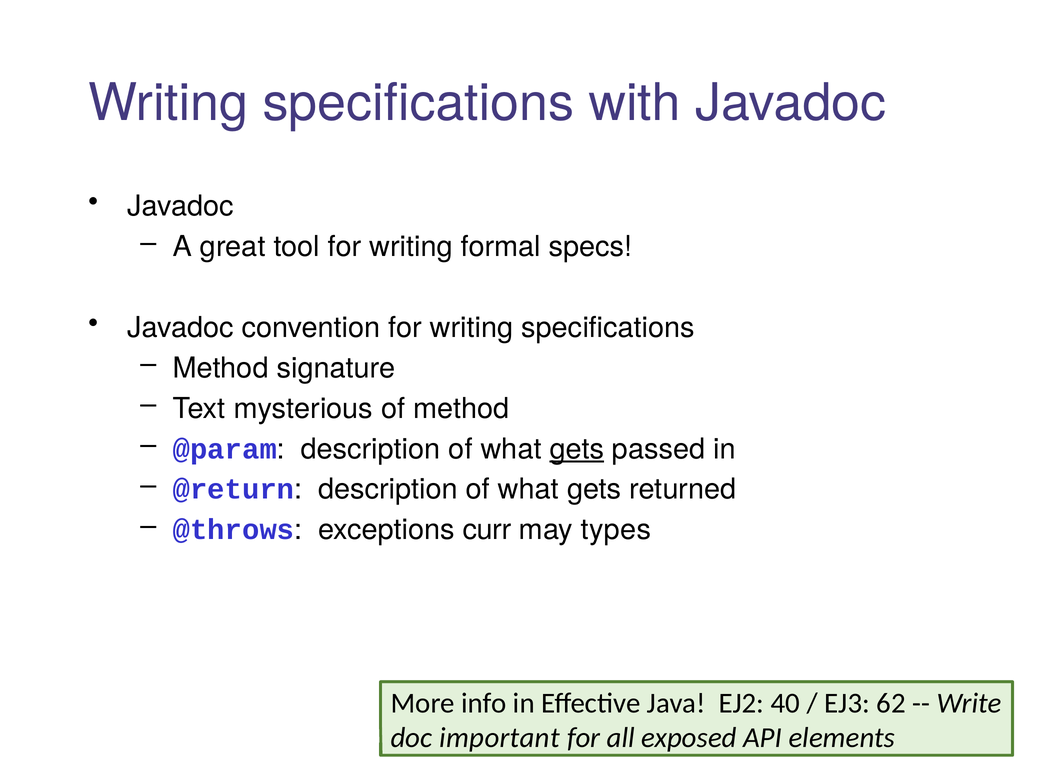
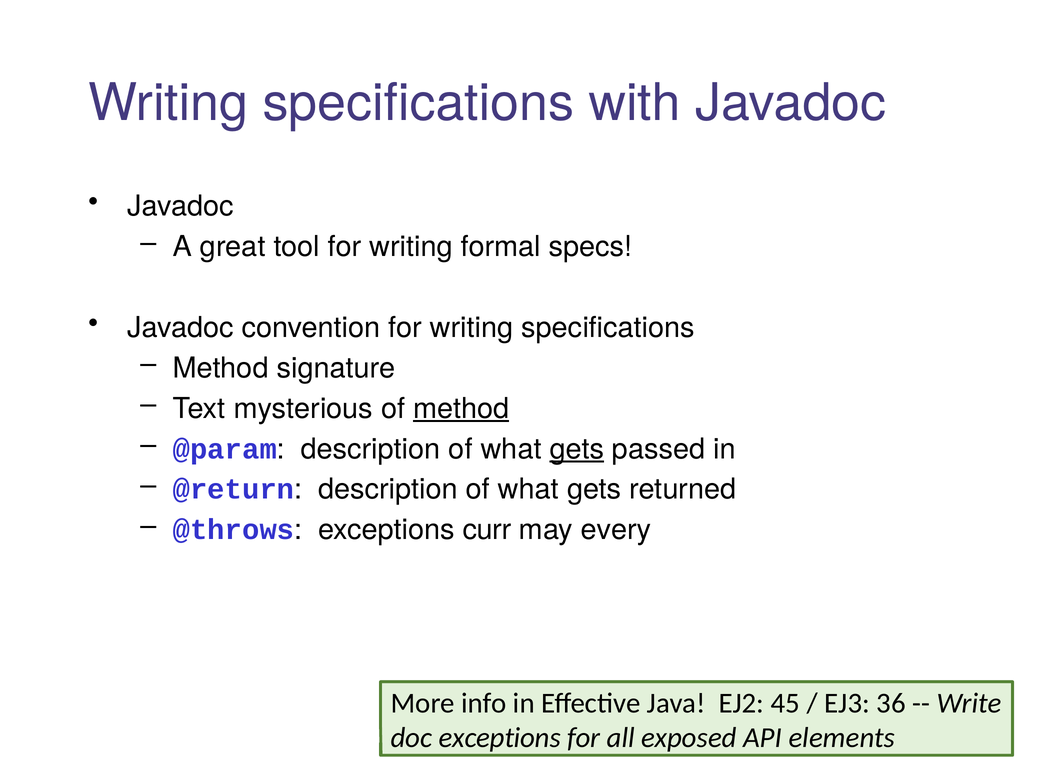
method at (461, 409) underline: none -> present
types: types -> every
40: 40 -> 45
62: 62 -> 36
doc important: important -> exceptions
